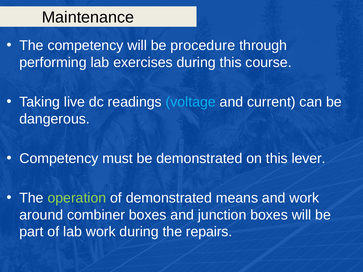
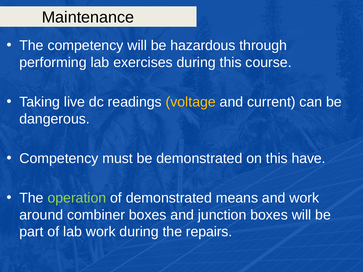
procedure: procedure -> hazardous
voltage colour: light blue -> yellow
lever: lever -> have
